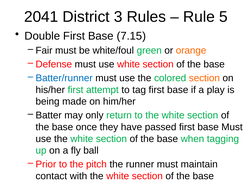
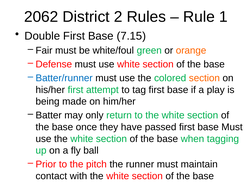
2041: 2041 -> 2062
3: 3 -> 2
5: 5 -> 1
